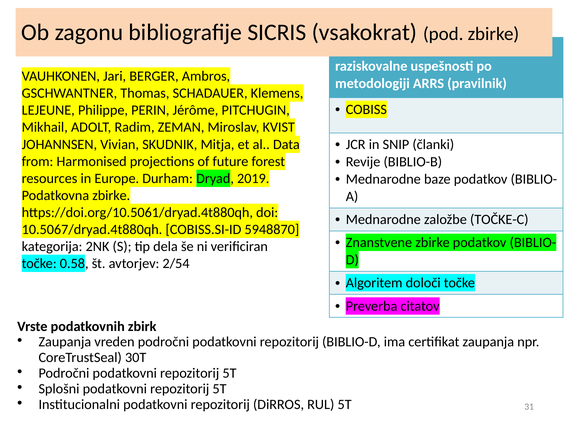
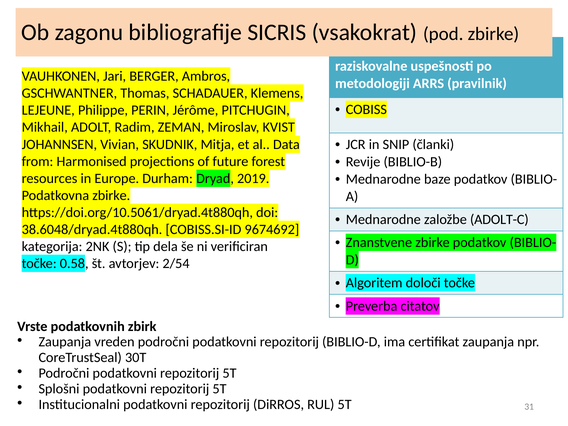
TOČKE-C: TOČKE-C -> ADOLT-C
10.5067/dryad.4t880qh: 10.5067/dryad.4t880qh -> 38.6048/dryad.4t880qh
5948870: 5948870 -> 9674692
